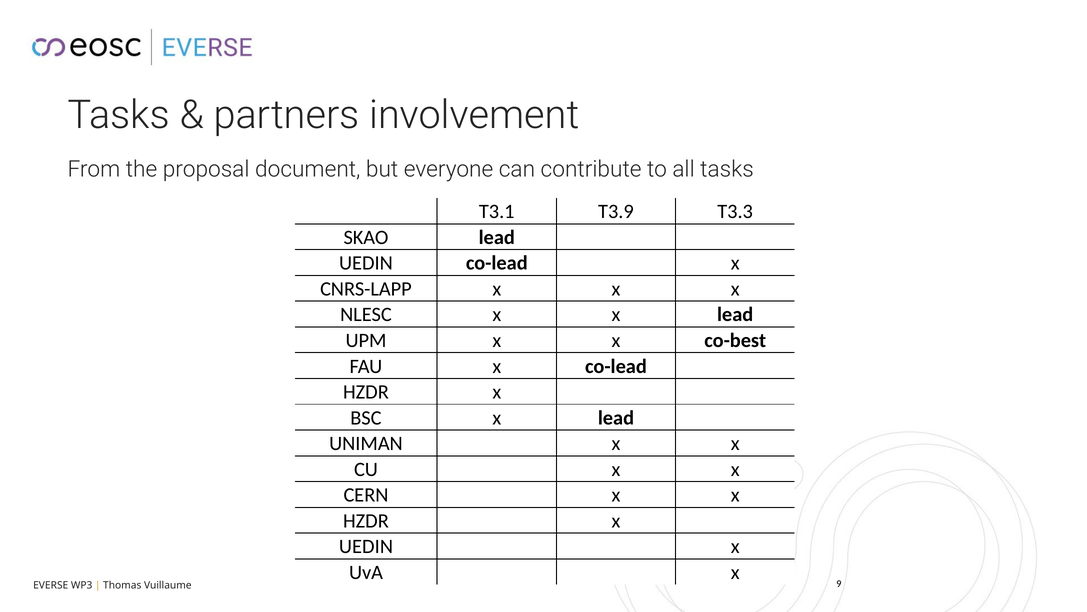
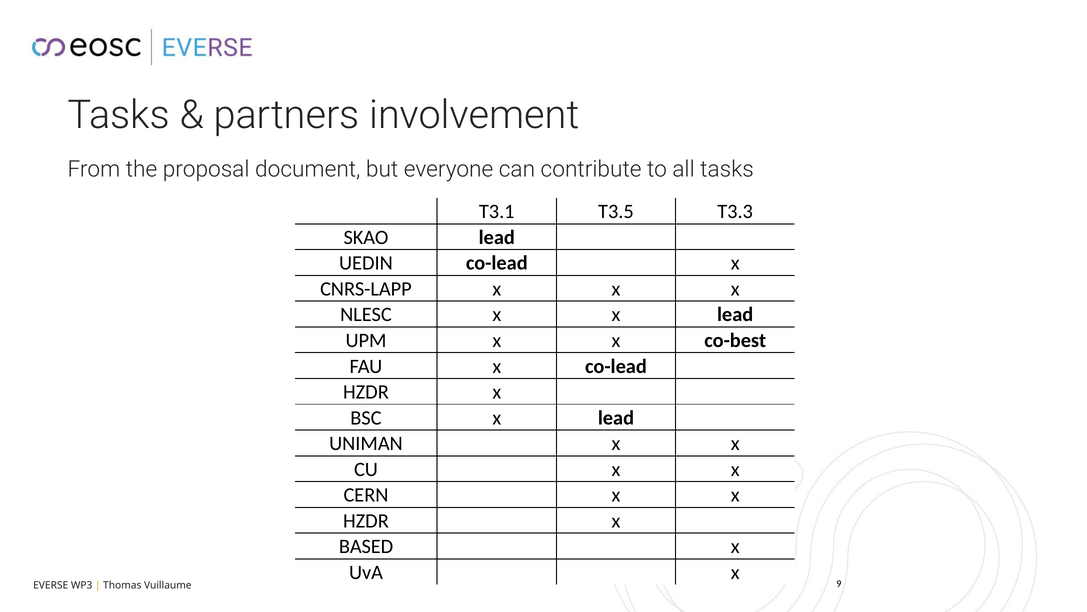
T3.9: T3.9 -> T3.5
UEDIN at (366, 546): UEDIN -> BASED
